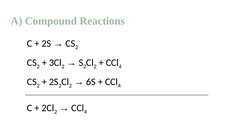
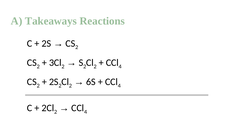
Compound: Compound -> Takeaways
